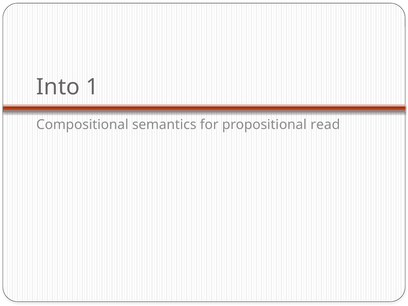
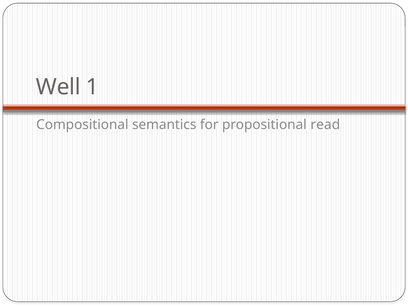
Into: Into -> Well
